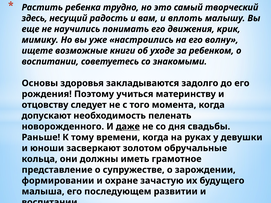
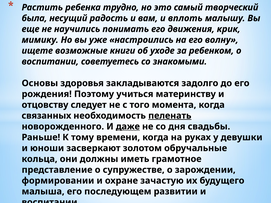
здесь: здесь -> была
допускают: допускают -> связанных
пеленать underline: none -> present
